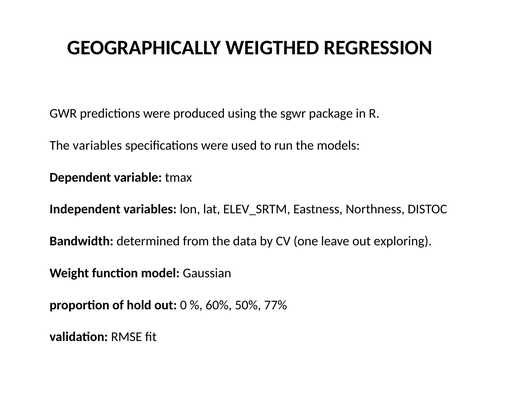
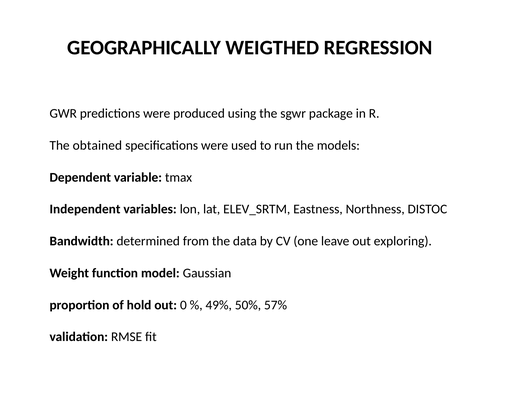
The variables: variables -> obtained
60%: 60% -> 49%
77%: 77% -> 57%
